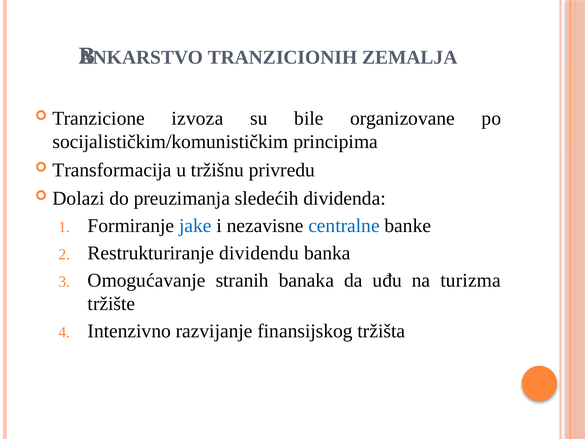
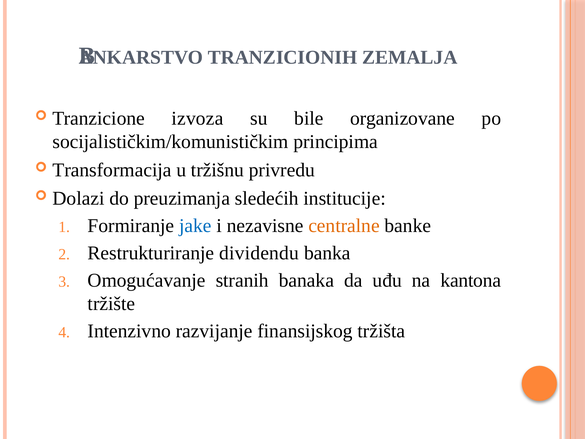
dividenda: dividenda -> institucije
centralne colour: blue -> orange
turizma: turizma -> kantona
